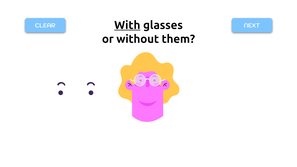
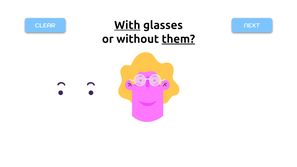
them underline: none -> present
